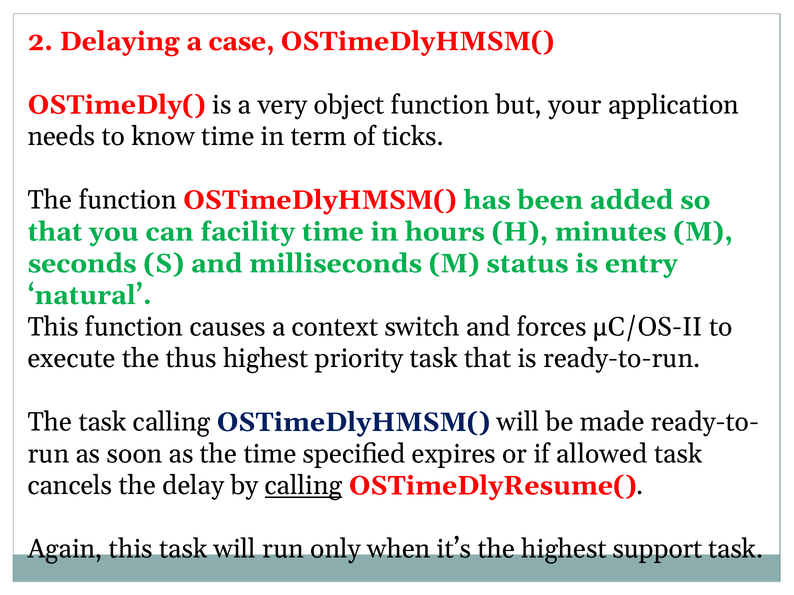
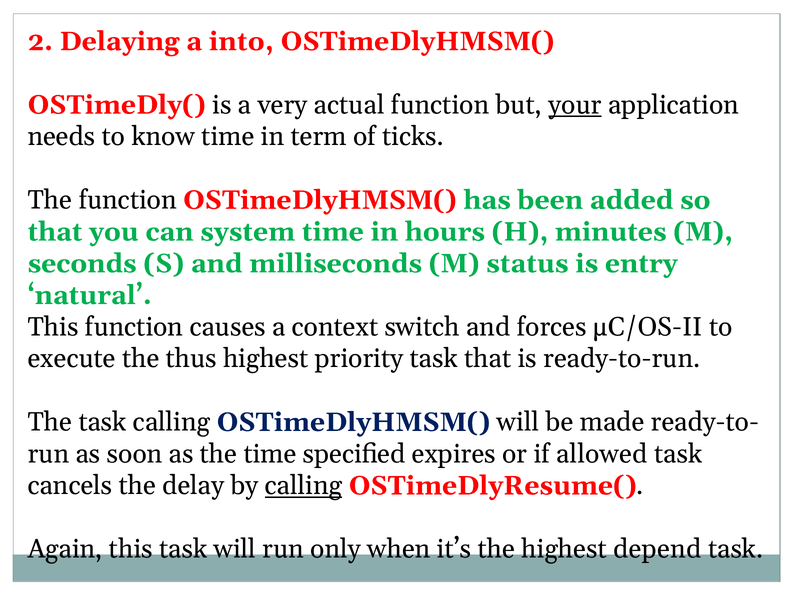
case: case -> into
object: object -> actual
your underline: none -> present
facility: facility -> system
support: support -> depend
